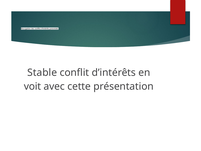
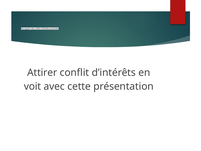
Stable: Stable -> Attirer
